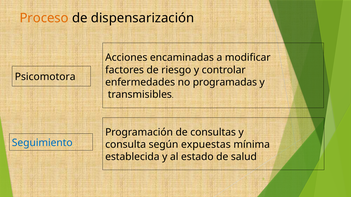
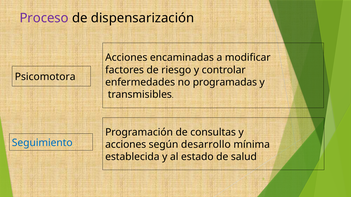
Proceso colour: orange -> purple
consulta at (126, 145): consulta -> acciones
expuestas: expuestas -> desarrollo
